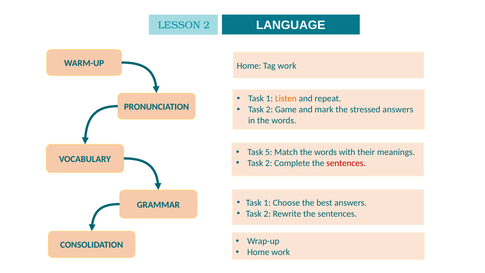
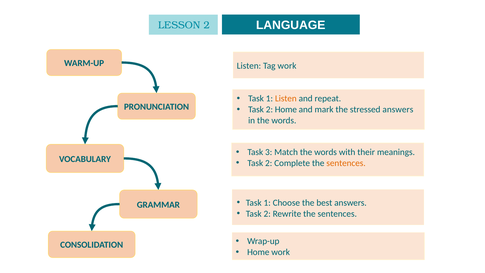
Home at (249, 66): Home -> Listen
2 Game: Game -> Home
5: 5 -> 3
sentences at (346, 163) colour: red -> orange
